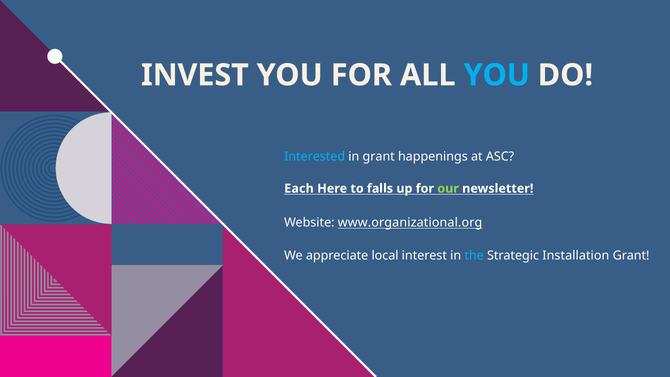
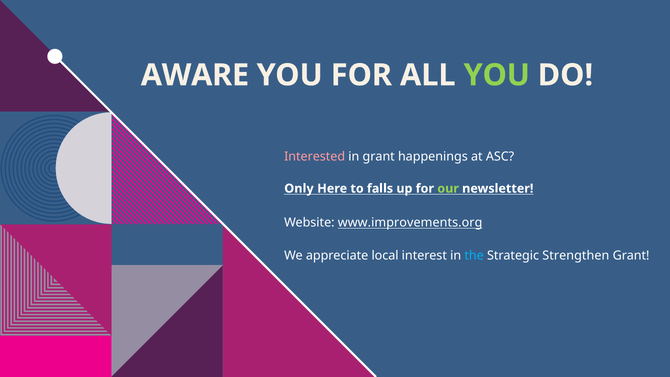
INVEST: INVEST -> AWARE
YOU at (497, 75) colour: light blue -> light green
Interested colour: light blue -> pink
Each: Each -> Only
www.organizational.org: www.organizational.org -> www.improvements.org
Installation: Installation -> Strengthen
